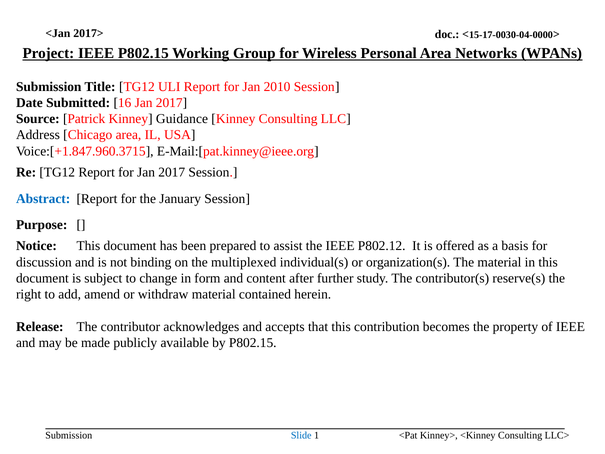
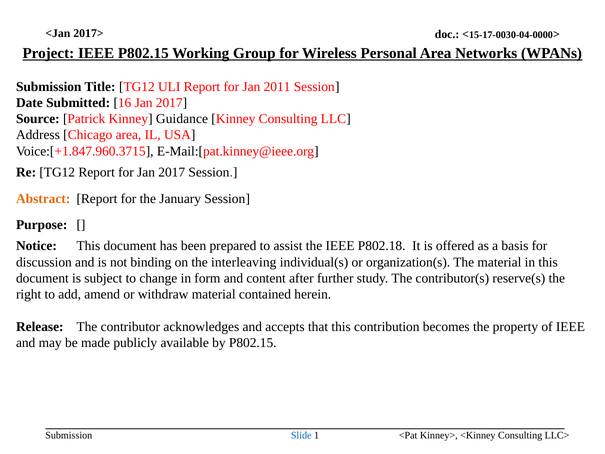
2010: 2010 -> 2011
Abstract colour: blue -> orange
P802.12: P802.12 -> P802.18
multiplexed: multiplexed -> interleaving
